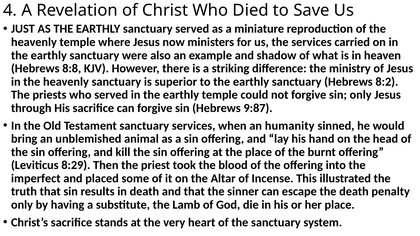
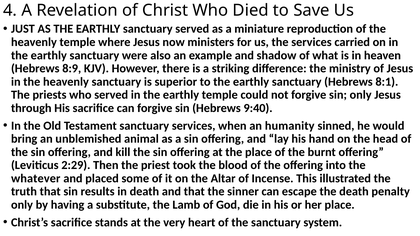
8:8: 8:8 -> 8:9
8:2: 8:2 -> 8:1
9:87: 9:87 -> 9:40
8:29: 8:29 -> 2:29
imperfect: imperfect -> whatever
